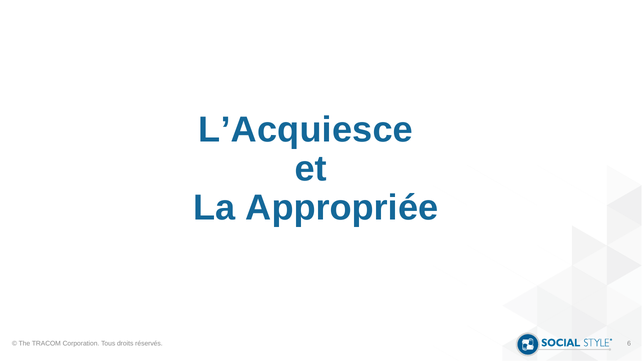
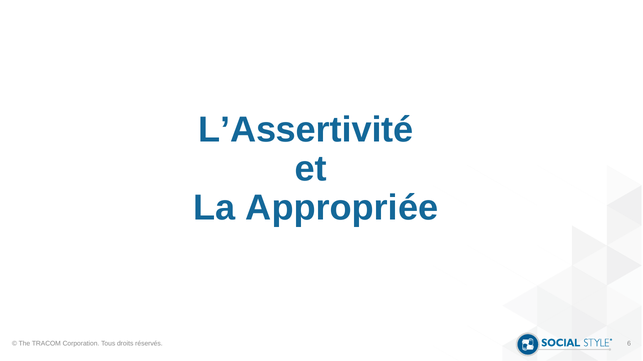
L’Acquiesce: L’Acquiesce -> L’Assertivité
